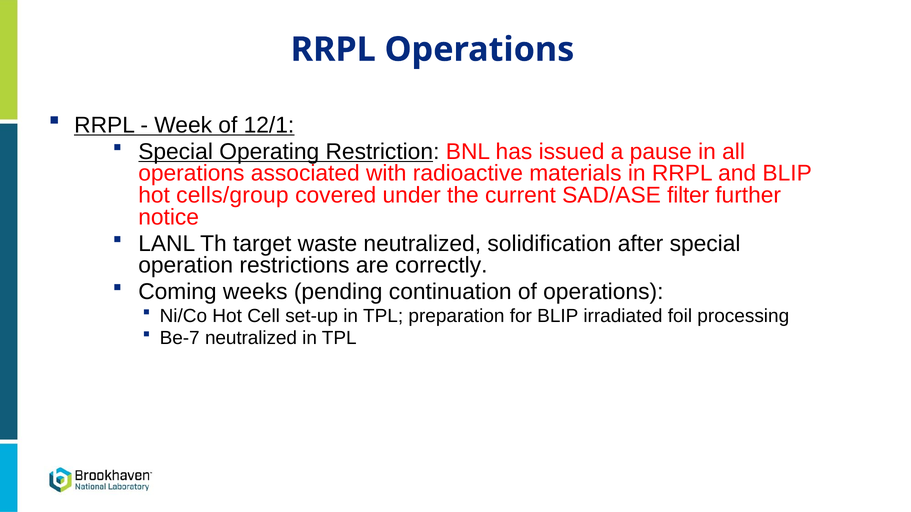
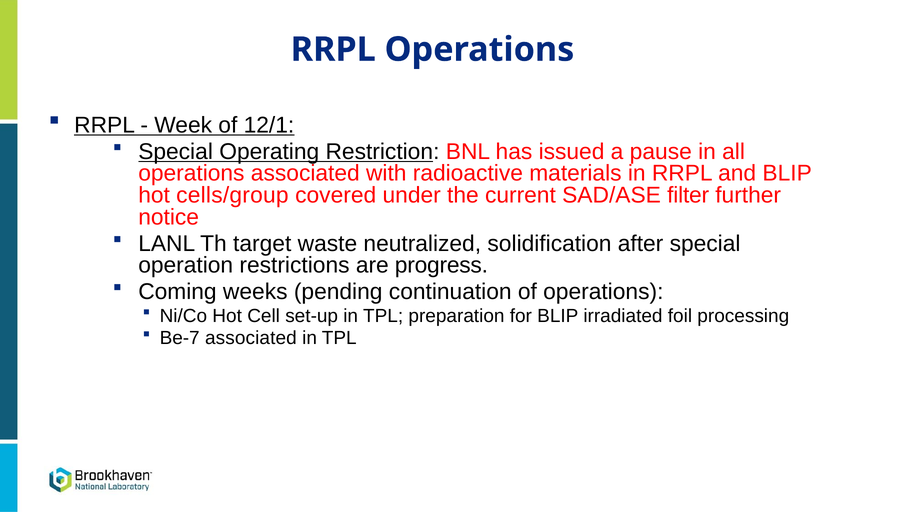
correctly: correctly -> progress
Be-7 neutralized: neutralized -> associated
